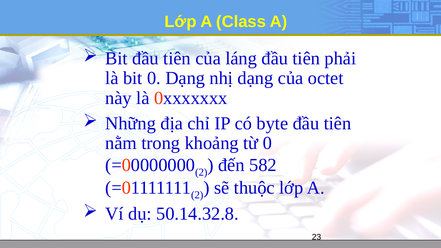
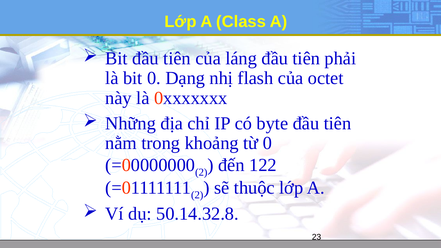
nhị dạng: dạng -> flash
582: 582 -> 122
